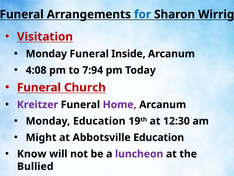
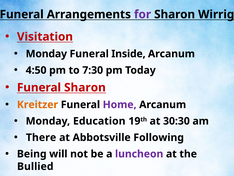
for colour: blue -> purple
4:08: 4:08 -> 4:50
7:94: 7:94 -> 7:30
Funeral Church: Church -> Sharon
Kreitzer colour: purple -> orange
12:30: 12:30 -> 30:30
Might: Might -> There
Abbotsville Education: Education -> Following
Know: Know -> Being
